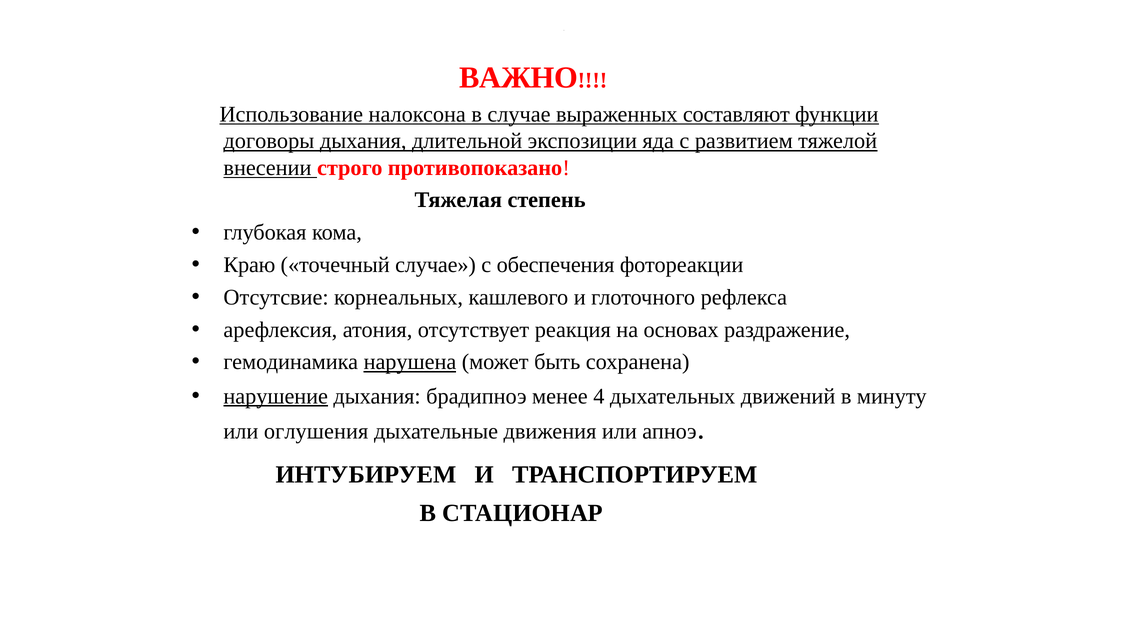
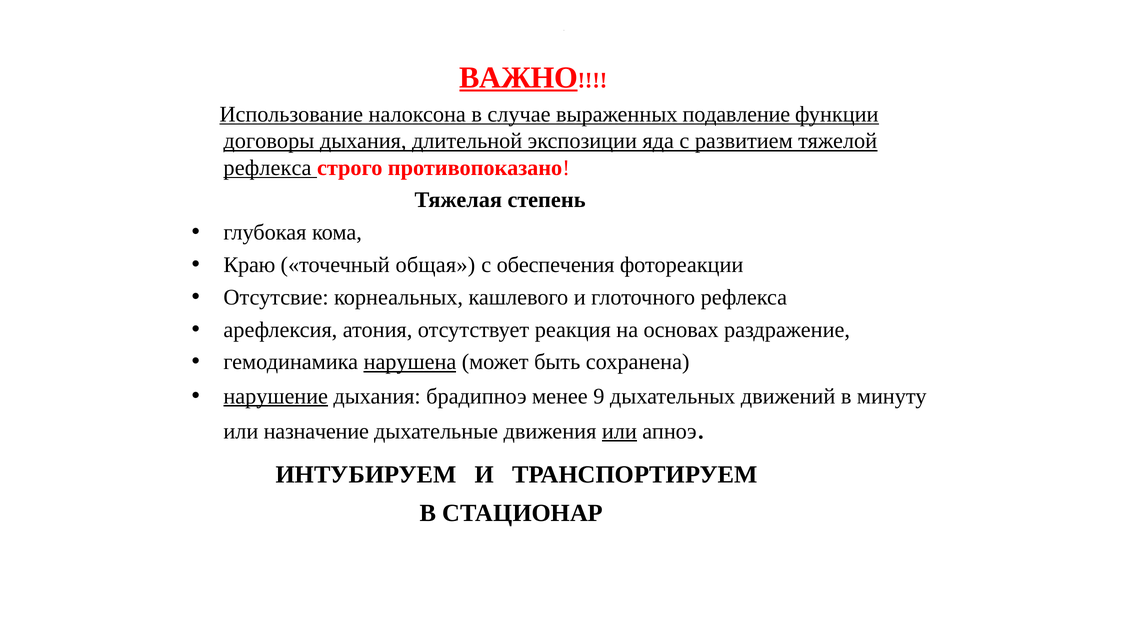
ВАЖНО underline: none -> present
составляют: составляют -> подавление
внесении at (267, 168): внесении -> рефлекса
точечный случае: случае -> общая
4: 4 -> 9
оглушения: оглушения -> назначение
или at (619, 432) underline: none -> present
